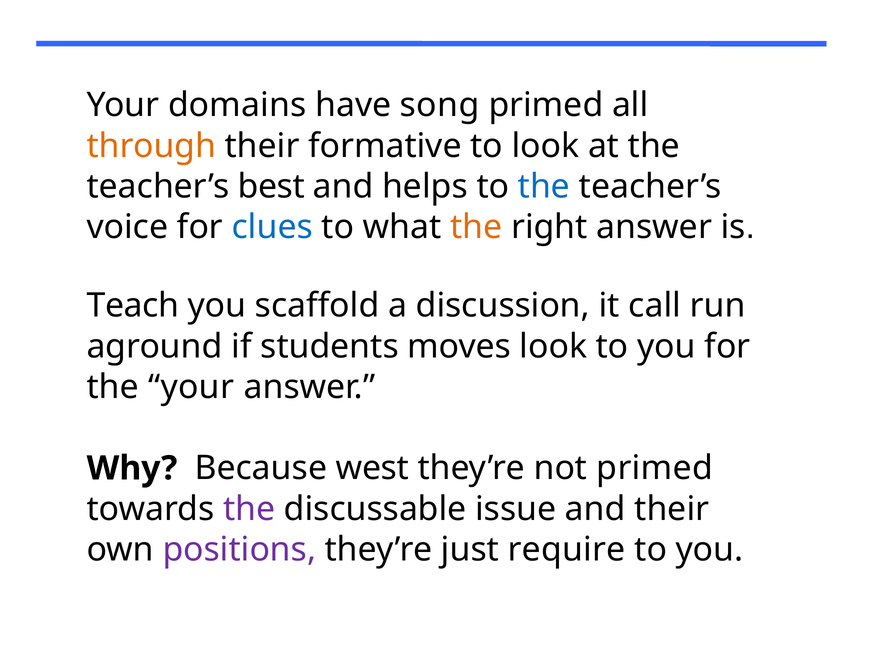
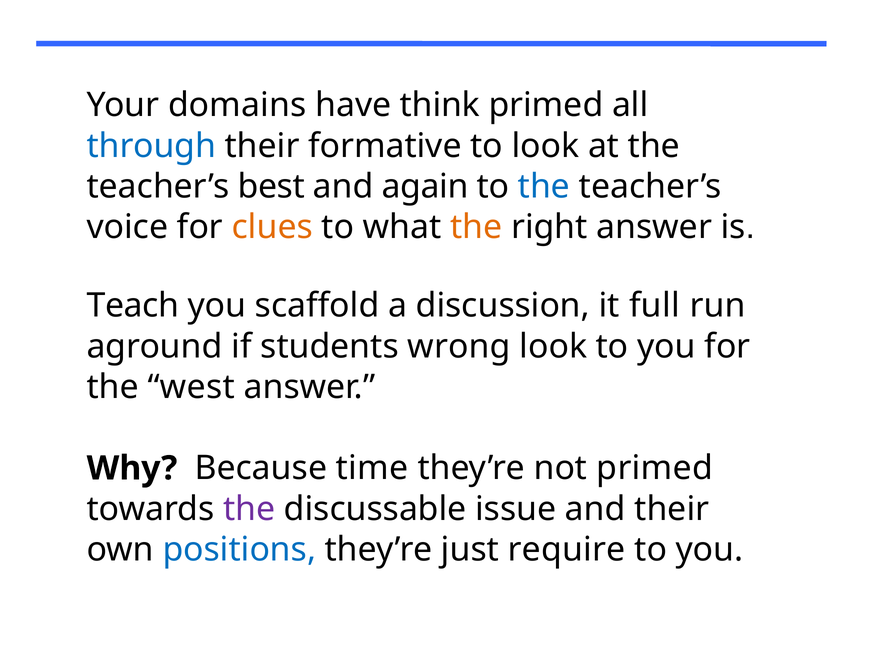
song: song -> think
through colour: orange -> blue
helps: helps -> again
clues colour: blue -> orange
call: call -> full
moves: moves -> wrong
the your: your -> west
west: west -> time
positions colour: purple -> blue
